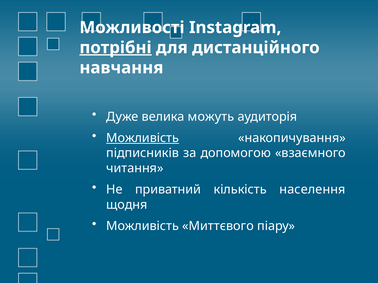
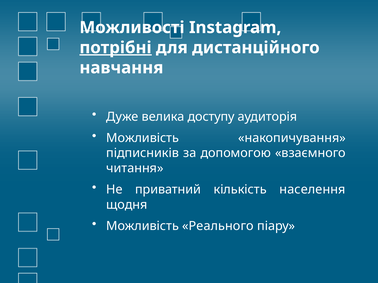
можуть: можуть -> доступу
Можливість at (143, 138) underline: present -> none
Миттєвого: Миттєвого -> Реального
